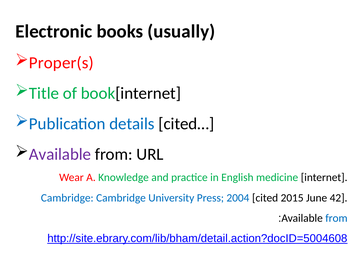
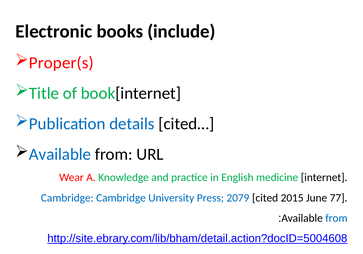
usually: usually -> include
Available at (60, 154) colour: purple -> blue
2004: 2004 -> 2079
42: 42 -> 77
